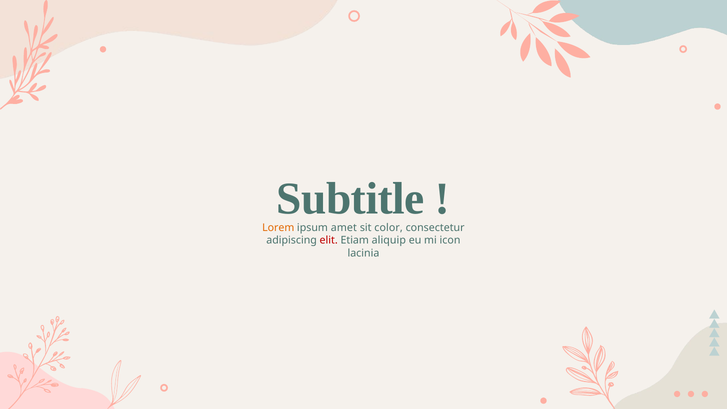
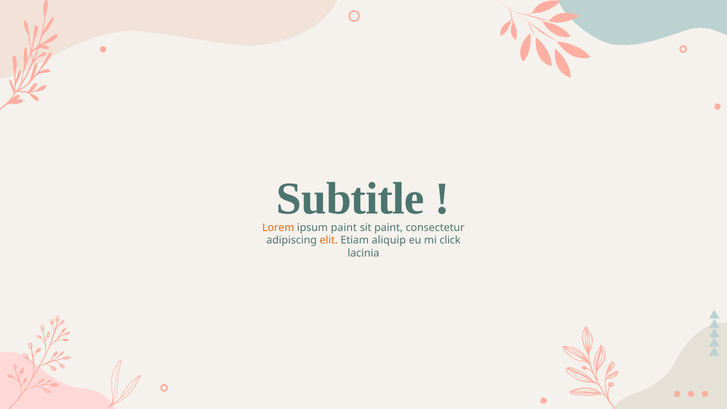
ipsum amet: amet -> paint
sit color: color -> paint
elit colour: red -> orange
icon: icon -> click
